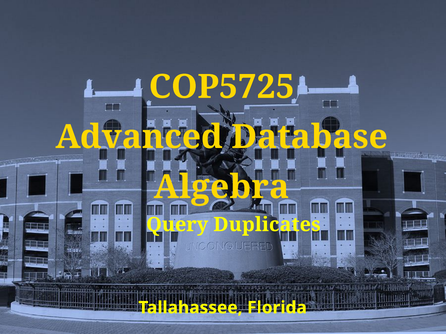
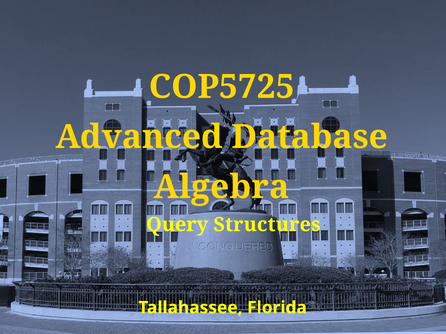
Duplicates: Duplicates -> Structures
